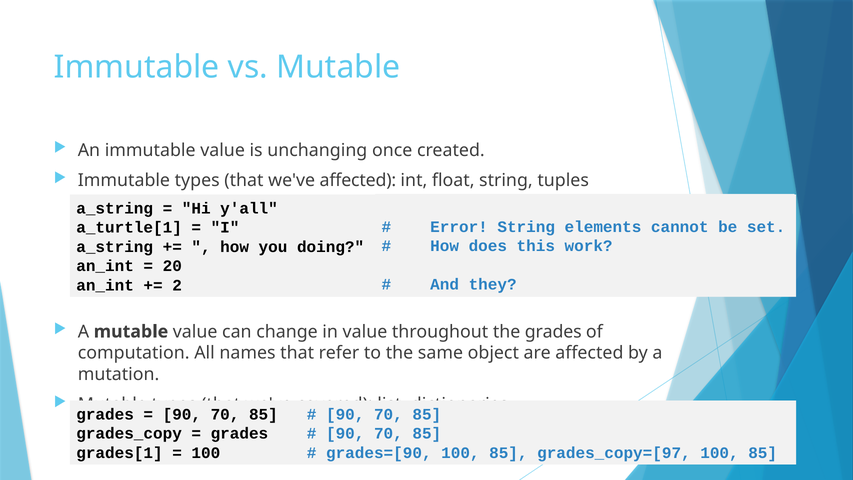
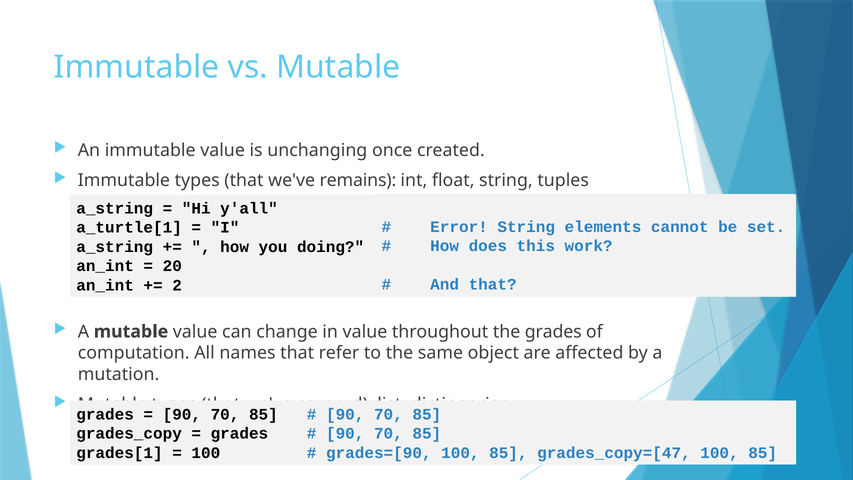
we've affected: affected -> remains
And they: they -> that
grades_copy=[97: grades_copy=[97 -> grades_copy=[47
